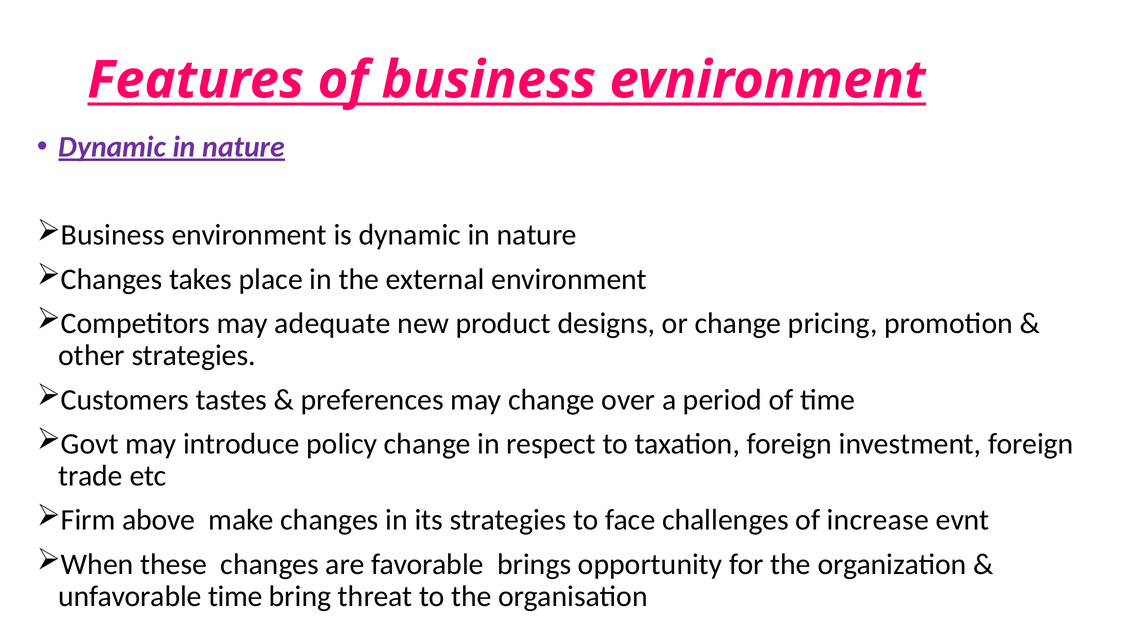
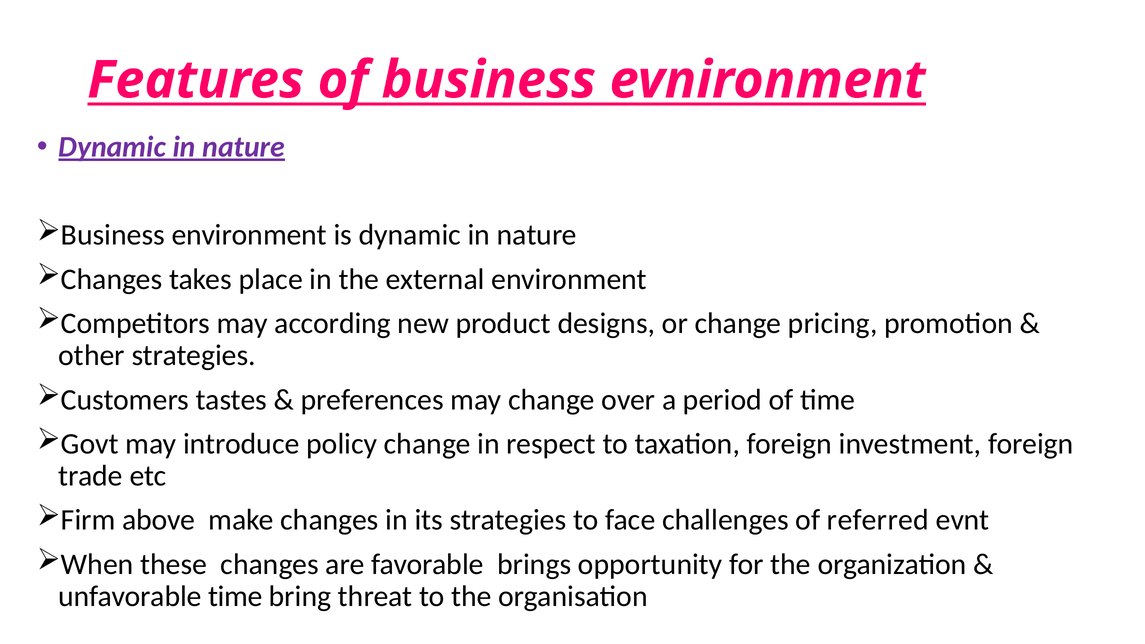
adequate: adequate -> according
increase: increase -> referred
